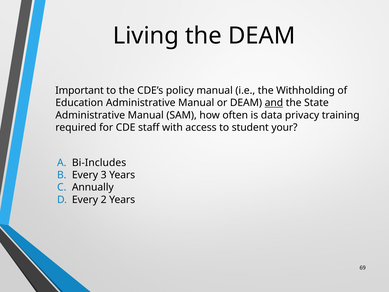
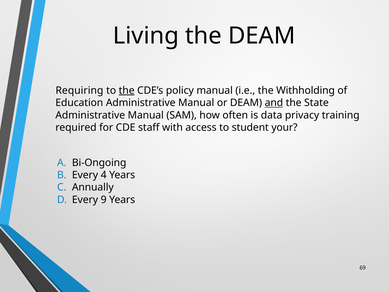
Important: Important -> Requiring
the at (127, 90) underline: none -> present
Bi-Includes: Bi-Includes -> Bi-Ongoing
3: 3 -> 4
2: 2 -> 9
